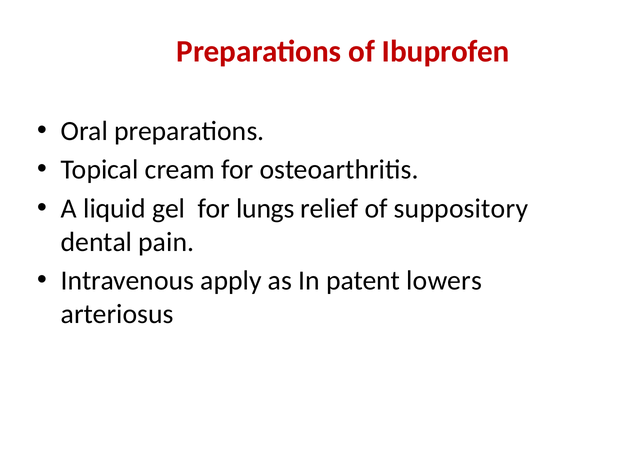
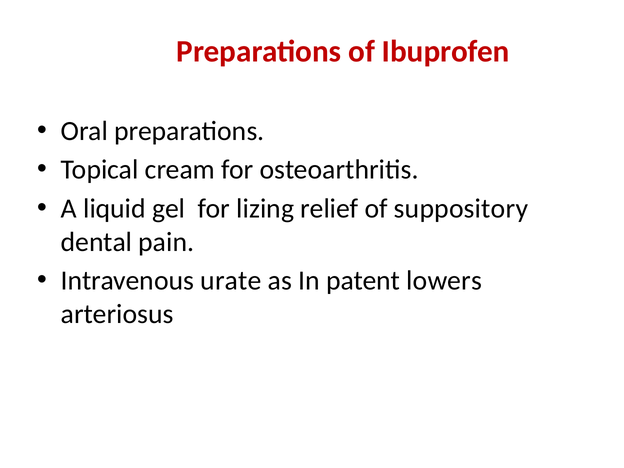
lungs: lungs -> lizing
apply: apply -> urate
